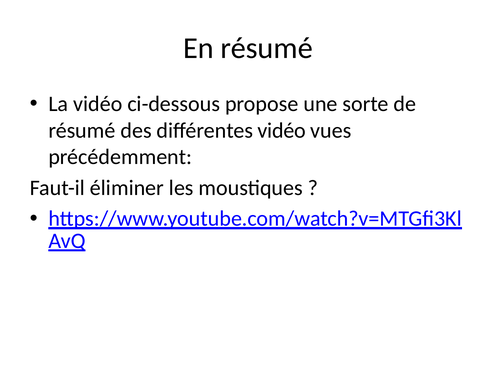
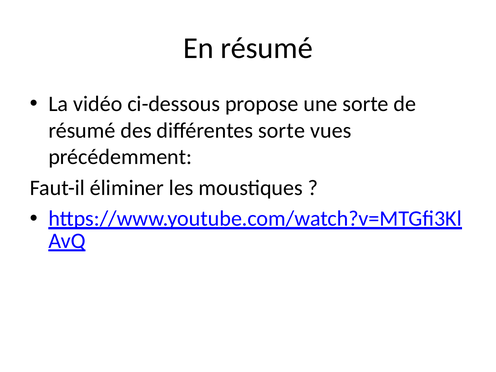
différentes vidéo: vidéo -> sorte
